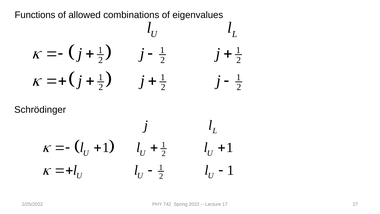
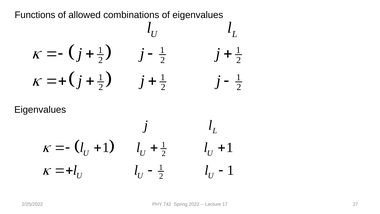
Schrödinger at (40, 110): Schrödinger -> Eigenvalues
